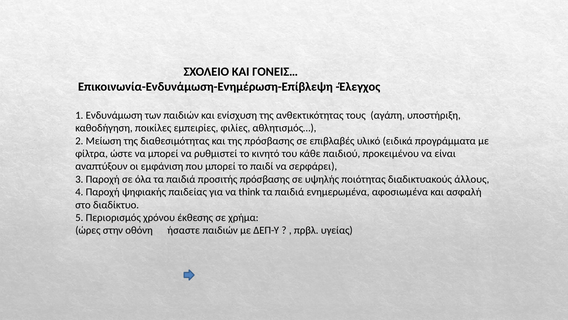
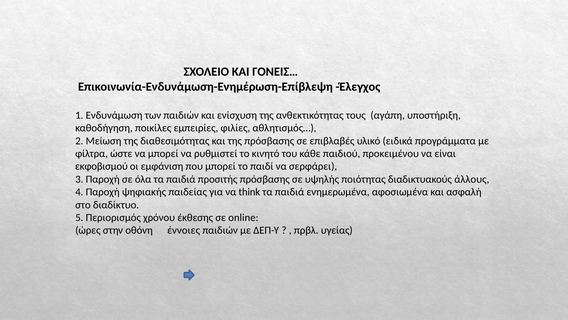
αναπτύξουν: αναπτύξουν -> εκφοβισμού
χρήμα: χρήμα -> online
ήσαστε: ήσαστε -> έννοιες
